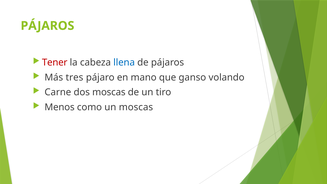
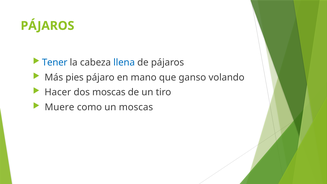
Tener colour: red -> blue
tres: tres -> pies
Carne: Carne -> Hacer
Menos: Menos -> Muere
